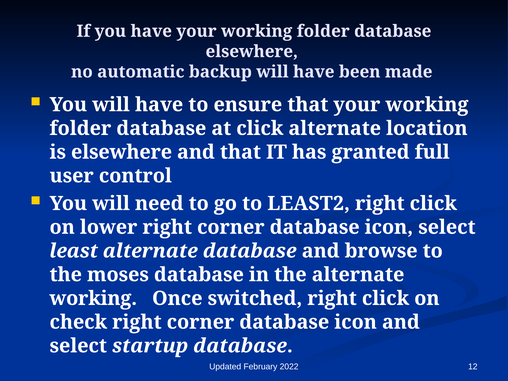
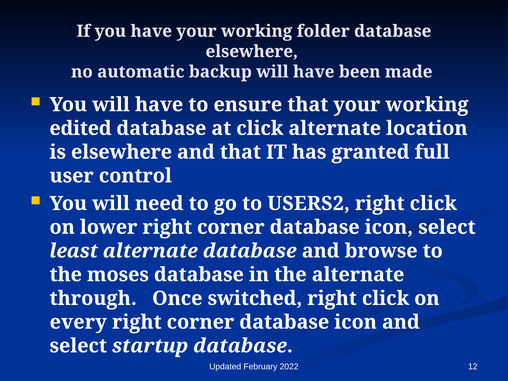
folder at (80, 128): folder -> edited
LEAST2: LEAST2 -> USERS2
working at (93, 298): working -> through
check: check -> every
